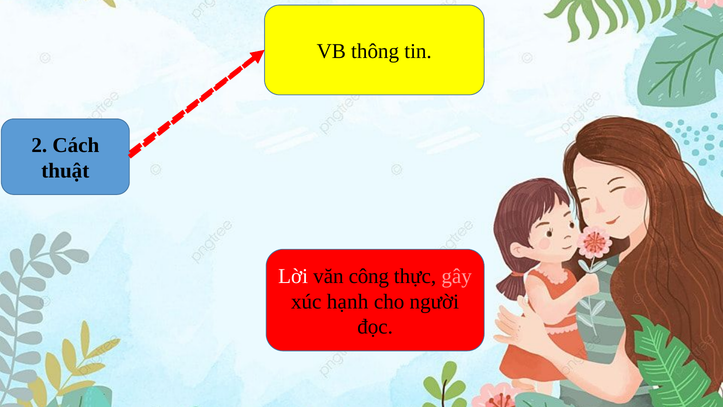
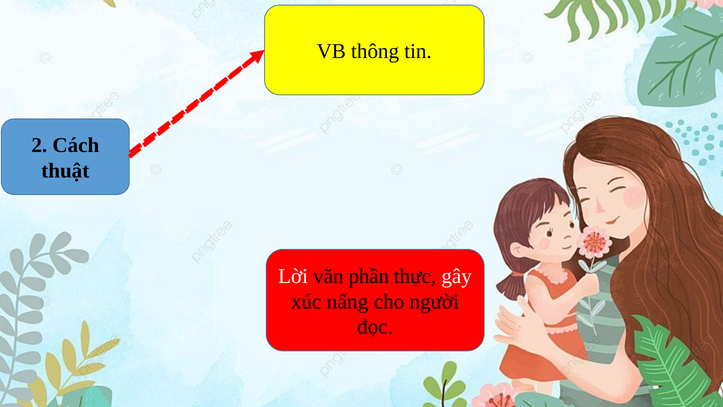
công: công -> phần
gây colour: pink -> white
hạnh: hạnh -> nấng
